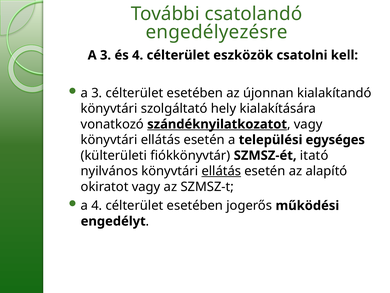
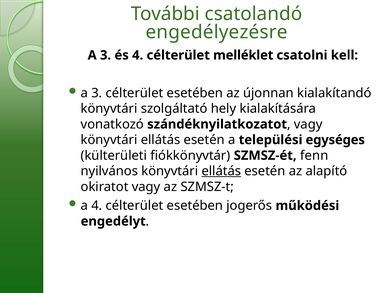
eszközök: eszközök -> melléklet
szándéknyilatkozatot underline: present -> none
itató: itató -> fenn
